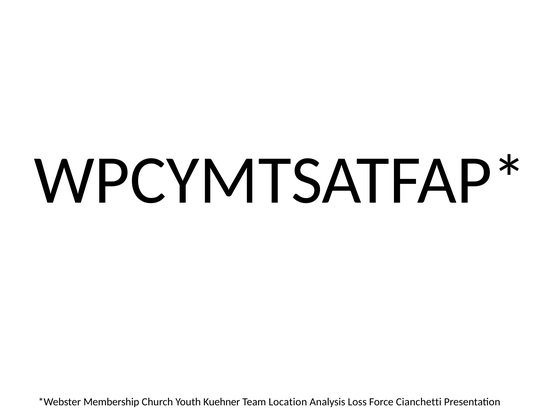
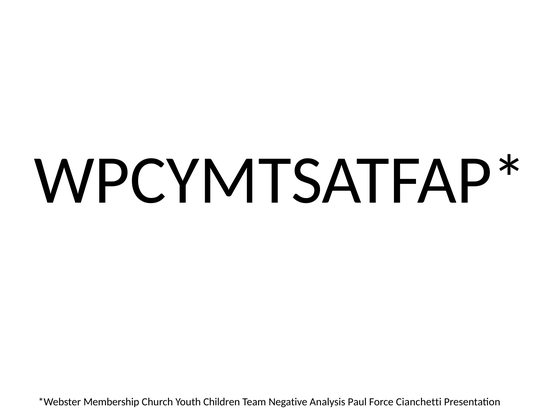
Kuehner: Kuehner -> Children
Location: Location -> Negative
Loss: Loss -> Paul
